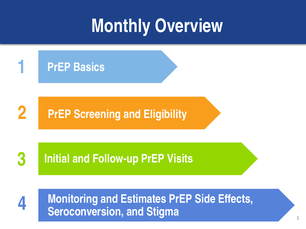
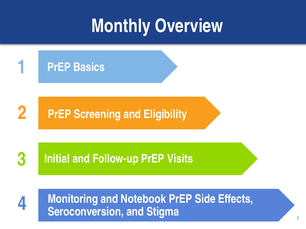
Estimates: Estimates -> Notebook
